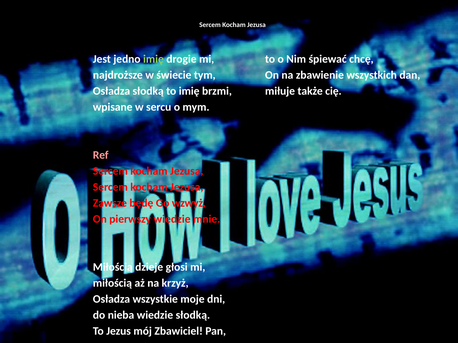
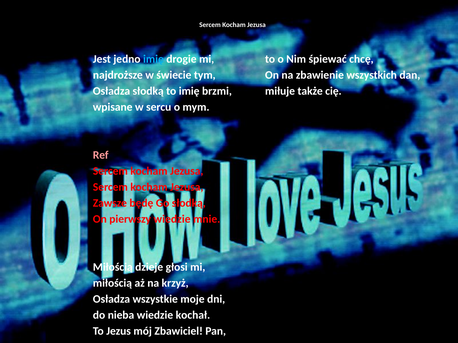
imię at (153, 59) colour: light green -> light blue
Go wzwyż: wzwyż -> słodką
wiedzie słodką: słodką -> kochał
